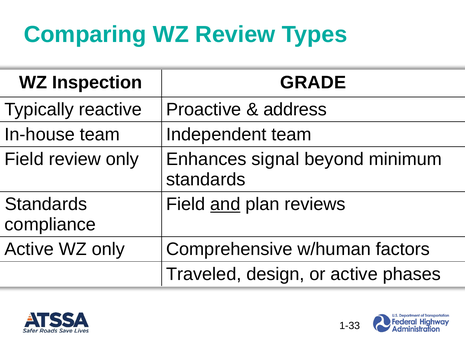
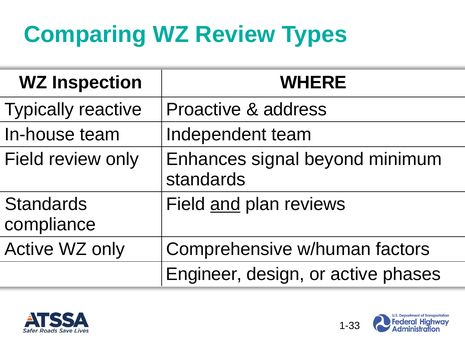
GRADE: GRADE -> WHERE
Traveled: Traveled -> Engineer
